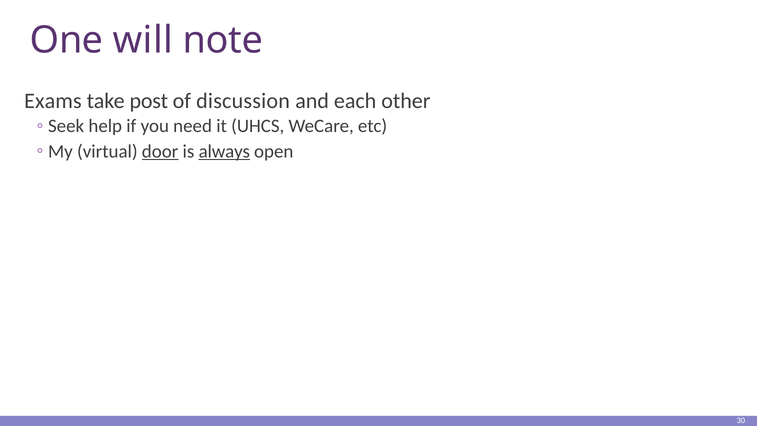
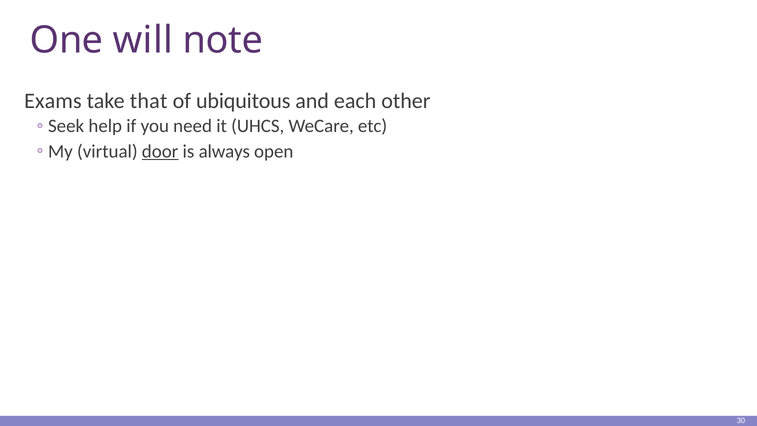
post: post -> that
discussion: discussion -> ubiquitous
always underline: present -> none
